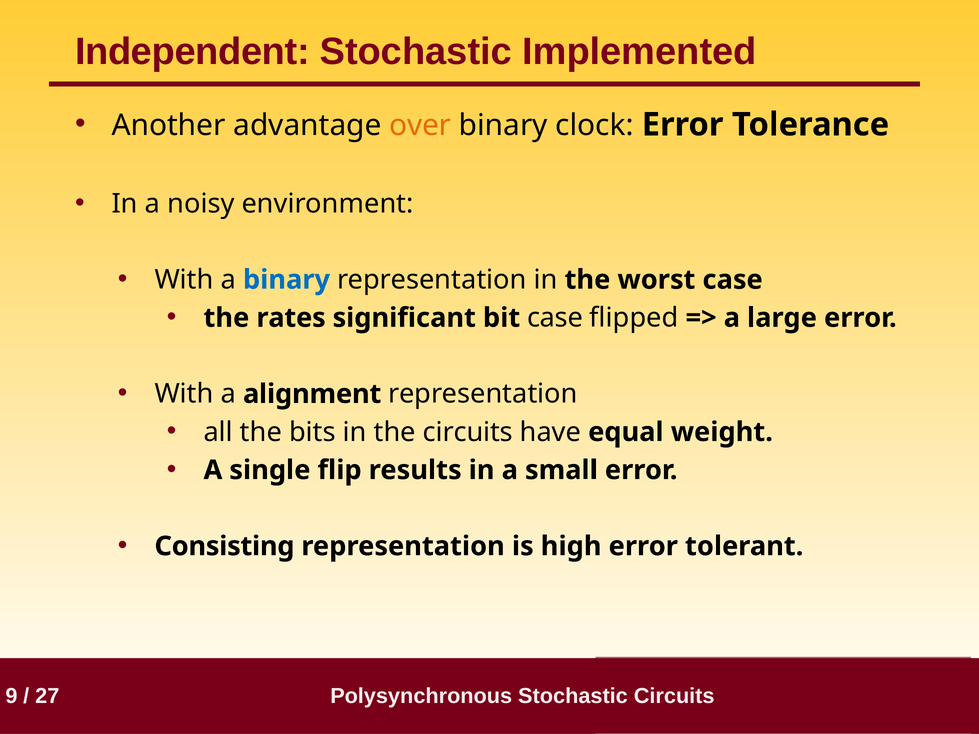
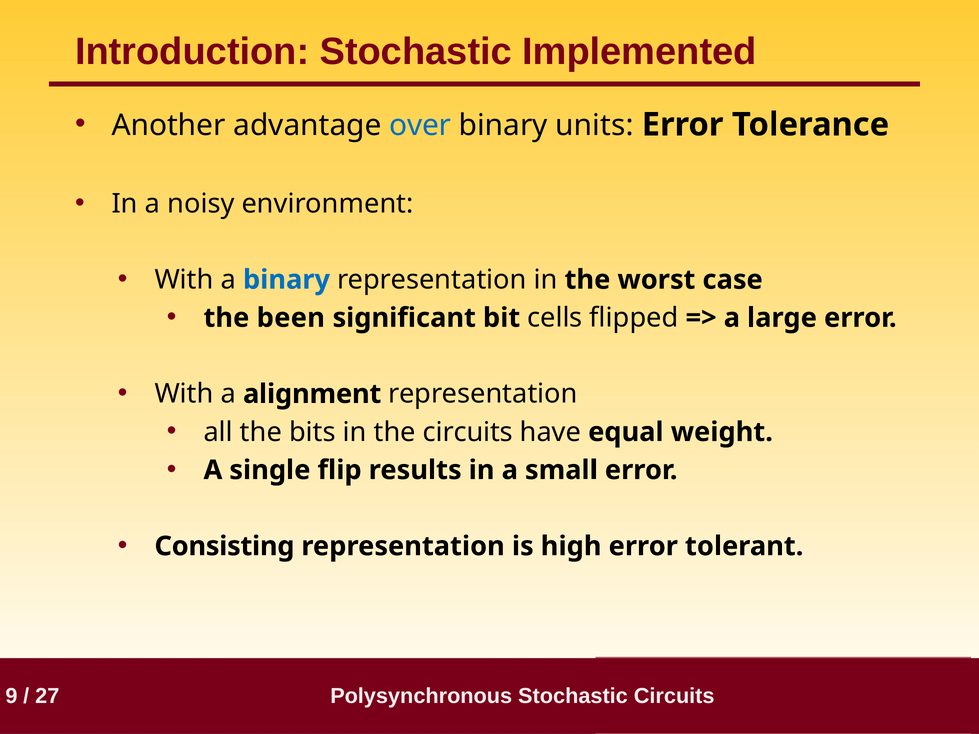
Independent: Independent -> Introduction
over colour: orange -> blue
clock: clock -> units
rates: rates -> been
bit case: case -> cells
